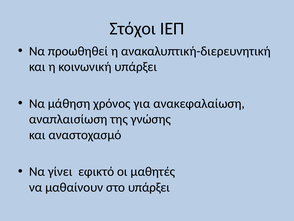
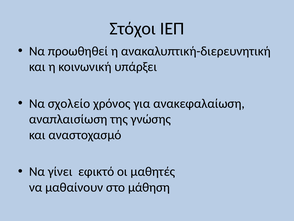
μάθηση: μάθηση -> σχολείο
στο υπάρξει: υπάρξει -> μάθηση
